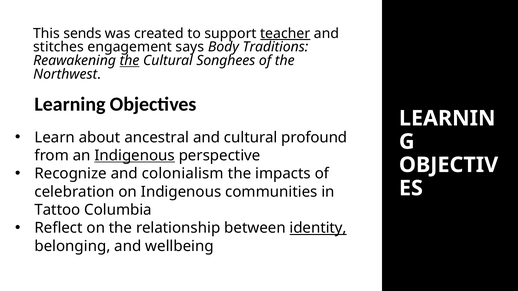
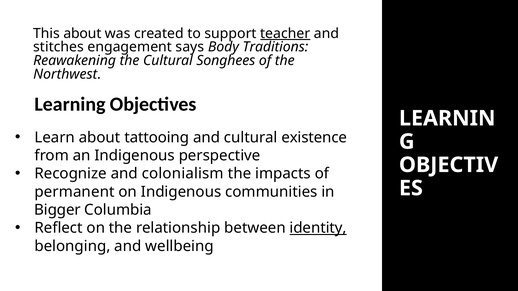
This sends: sends -> about
the at (130, 61) underline: present -> none
ancestral: ancestral -> tattooing
profound: profound -> existence
Indigenous at (135, 156) underline: present -> none
celebration: celebration -> permanent
Tattoo: Tattoo -> Bigger
